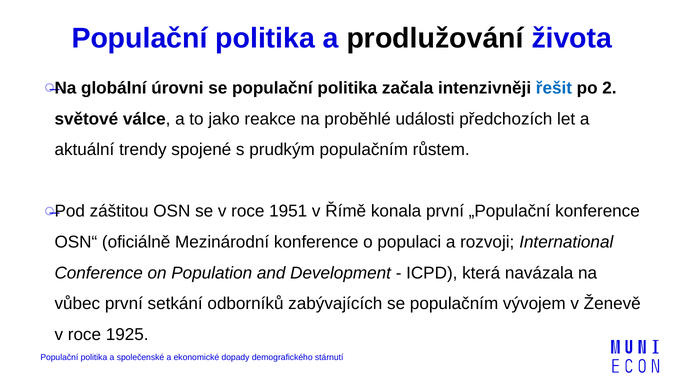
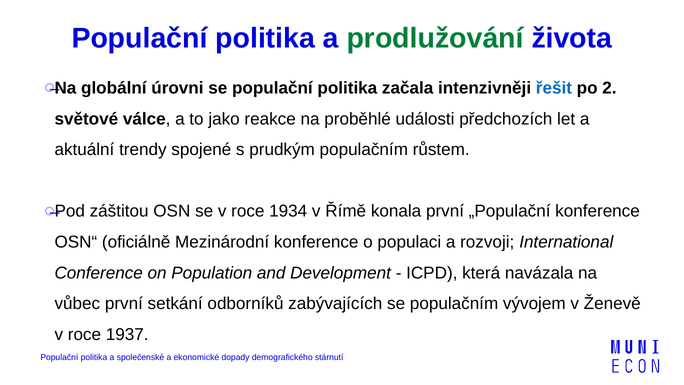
prodlužování colour: black -> green
1951: 1951 -> 1934
1925: 1925 -> 1937
